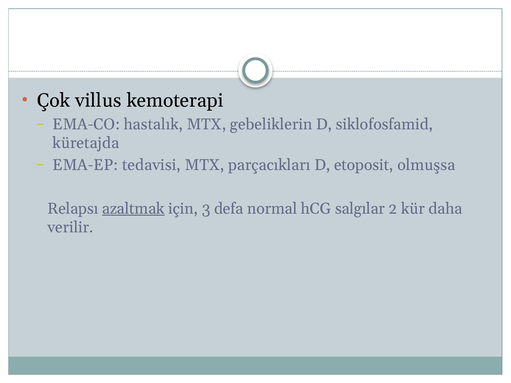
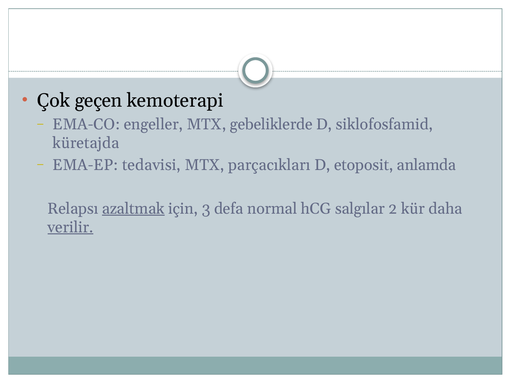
villus: villus -> geçen
hastalık: hastalık -> engeller
gebeliklerin: gebeliklerin -> gebeliklerde
olmuşsa: olmuşsa -> anlamda
verilir underline: none -> present
